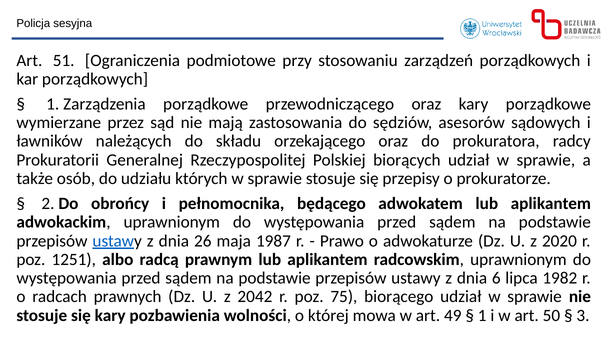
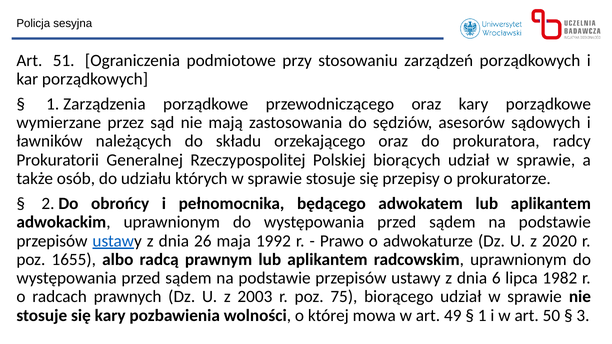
1987: 1987 -> 1992
1251: 1251 -> 1655
2042: 2042 -> 2003
